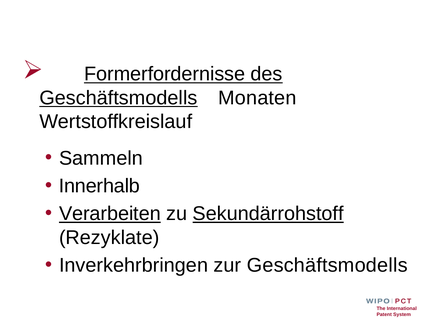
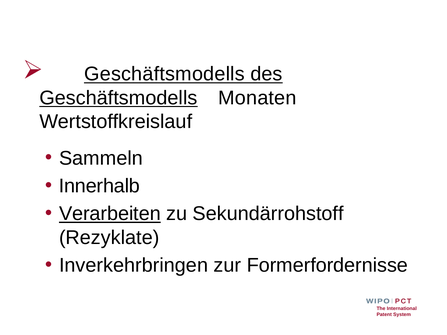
Formerfordernisse at (165, 74): Formerfordernisse -> Geschäftsmodells
Sekundärrohstoff underline: present -> none
zur Geschäftsmodells: Geschäftsmodells -> Formerfordernisse
